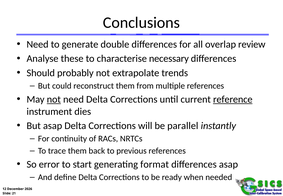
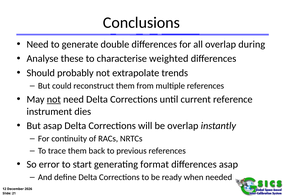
review: review -> during
necessary: necessary -> weighted
reference underline: present -> none
be parallel: parallel -> overlap
